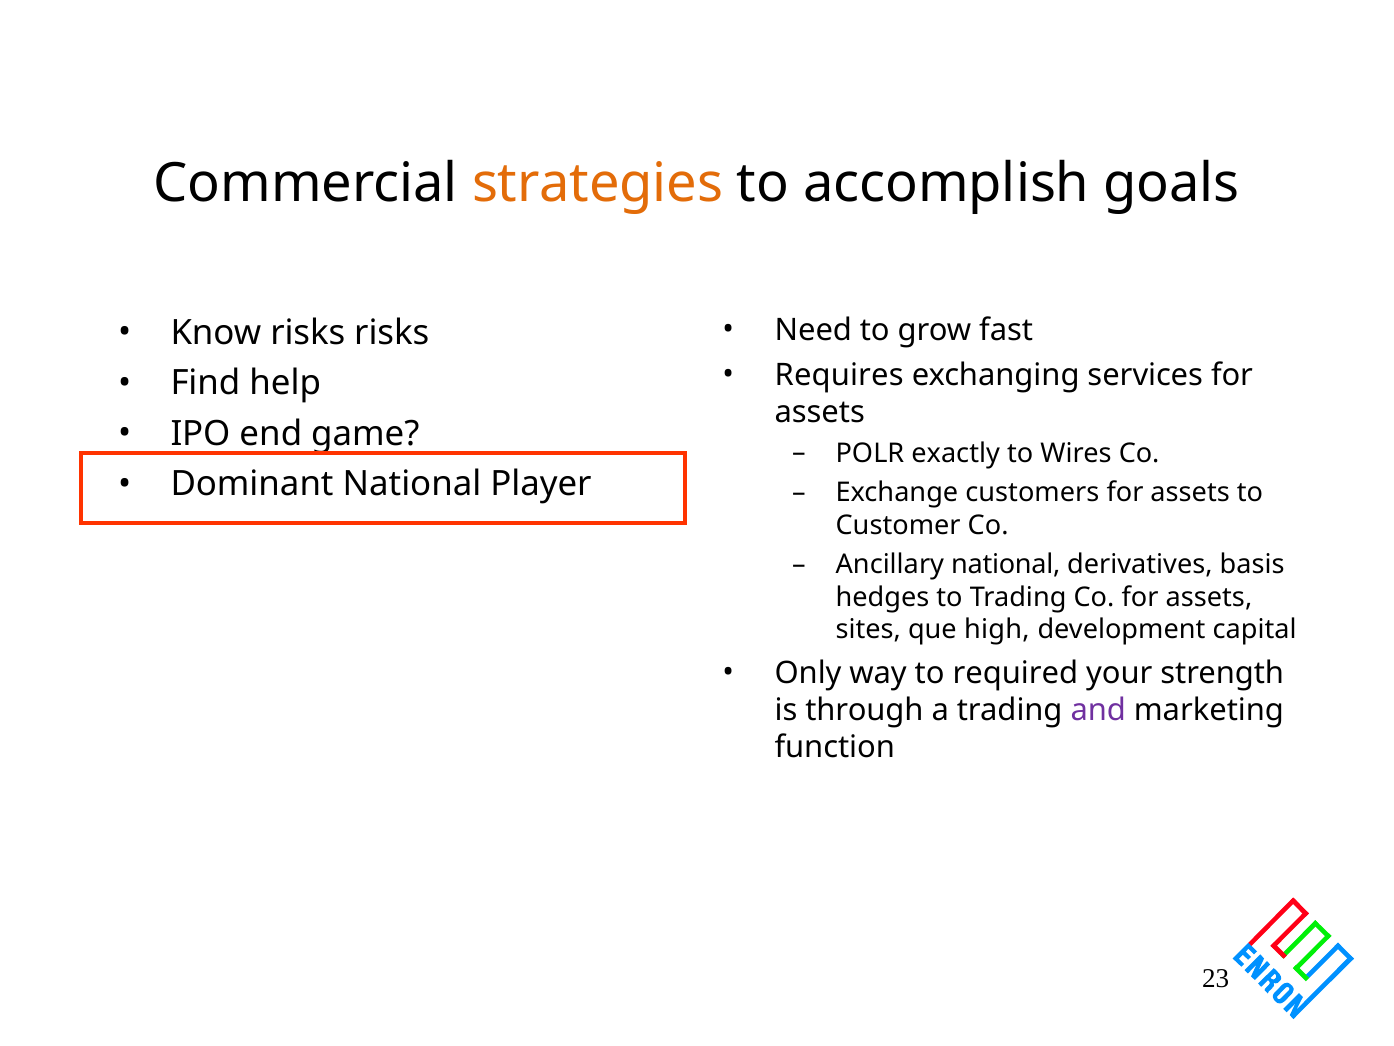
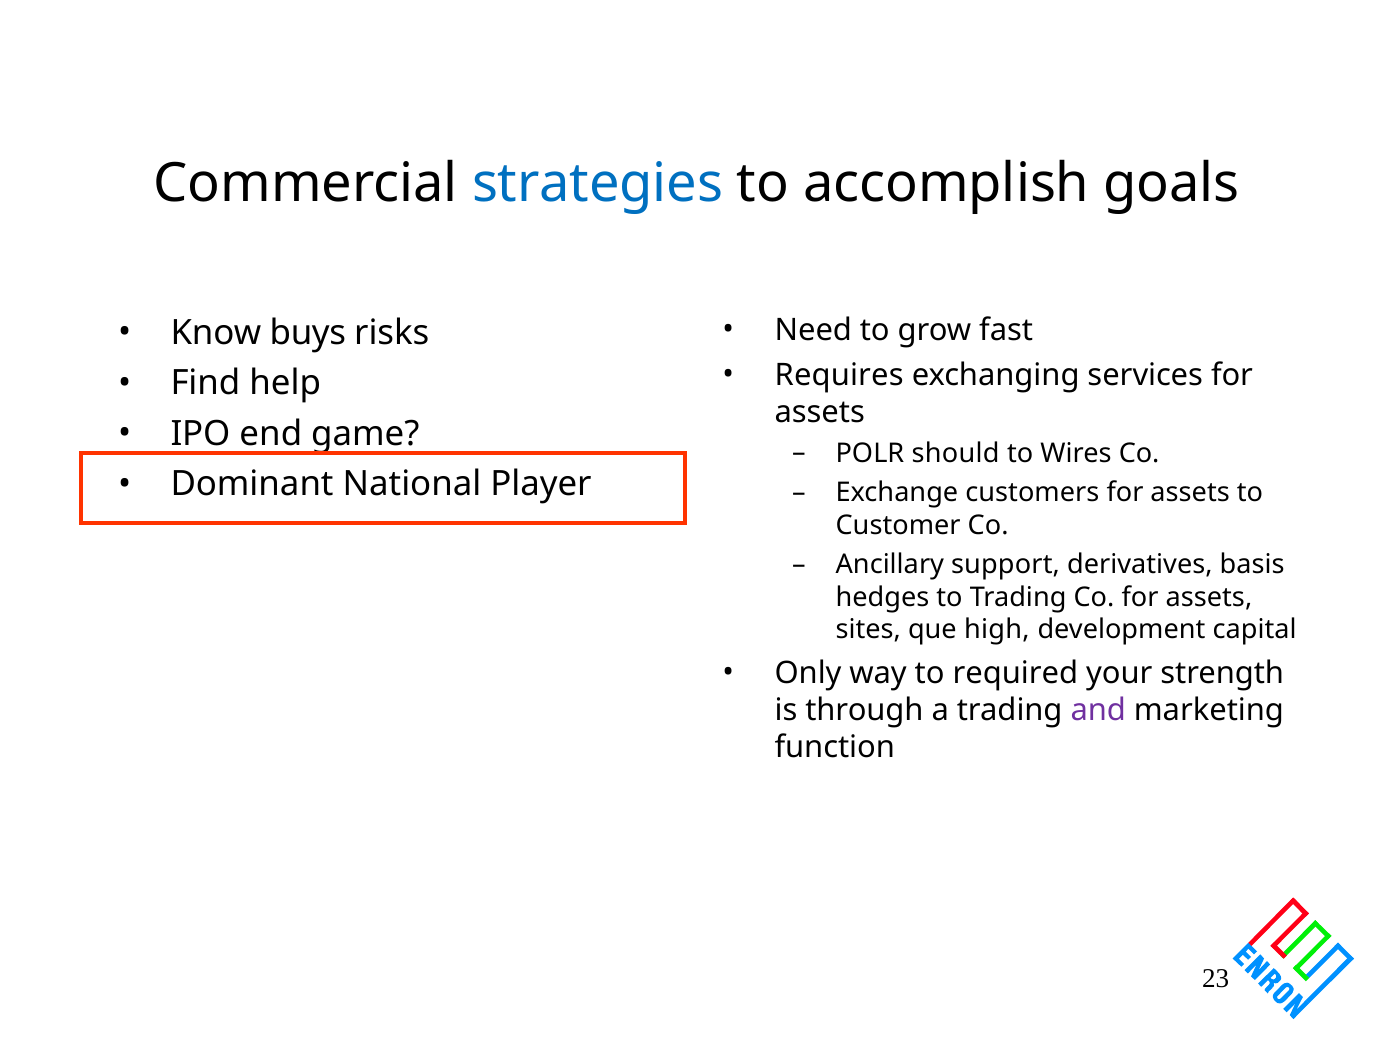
strategies colour: orange -> blue
Know risks: risks -> buys
exactly: exactly -> should
Ancillary national: national -> support
